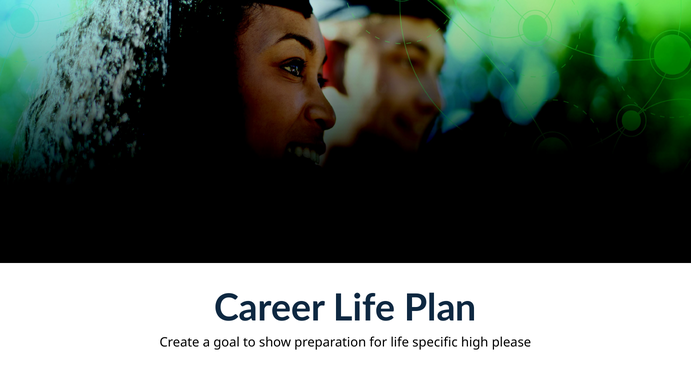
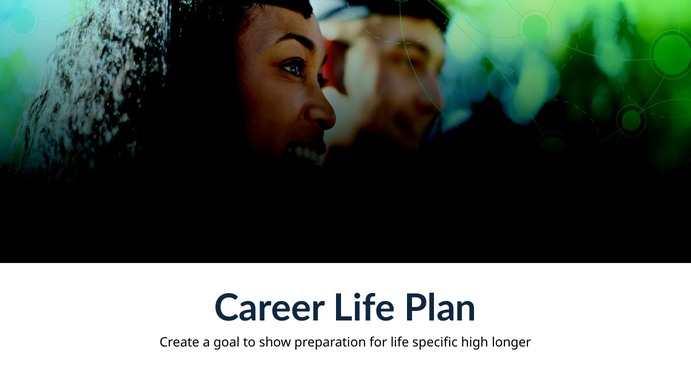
please: please -> longer
